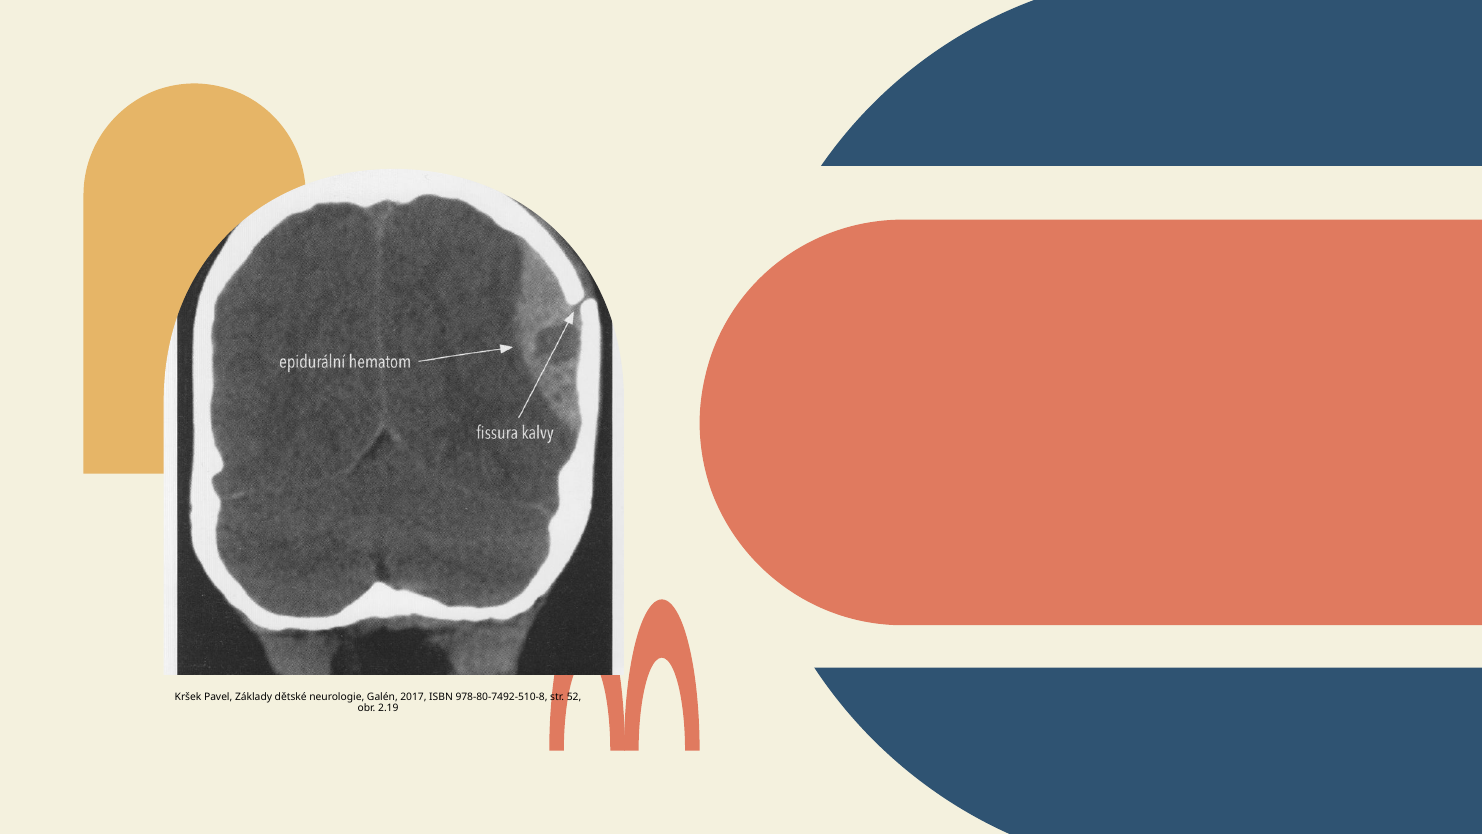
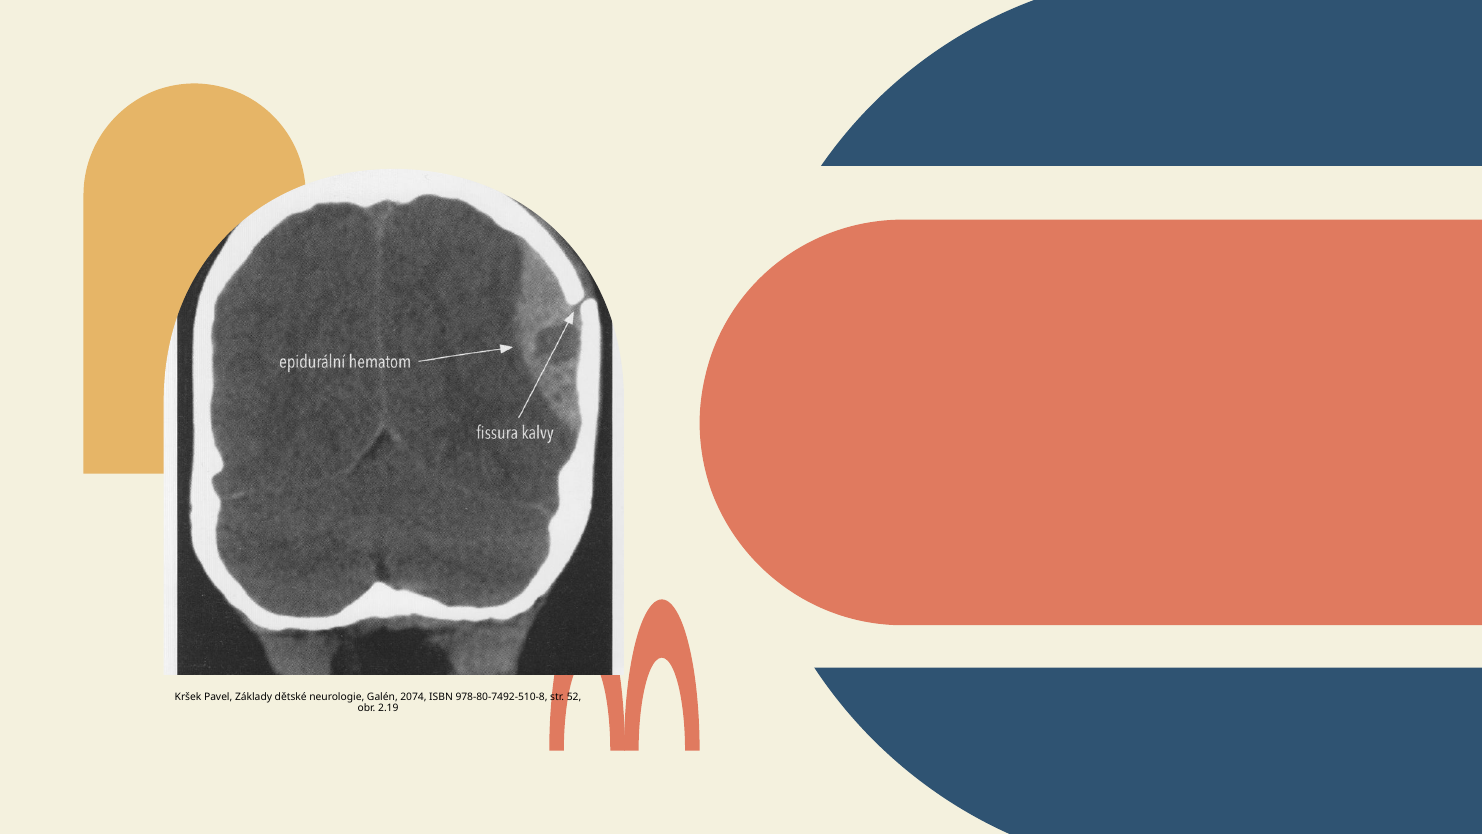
2017: 2017 -> 2074
